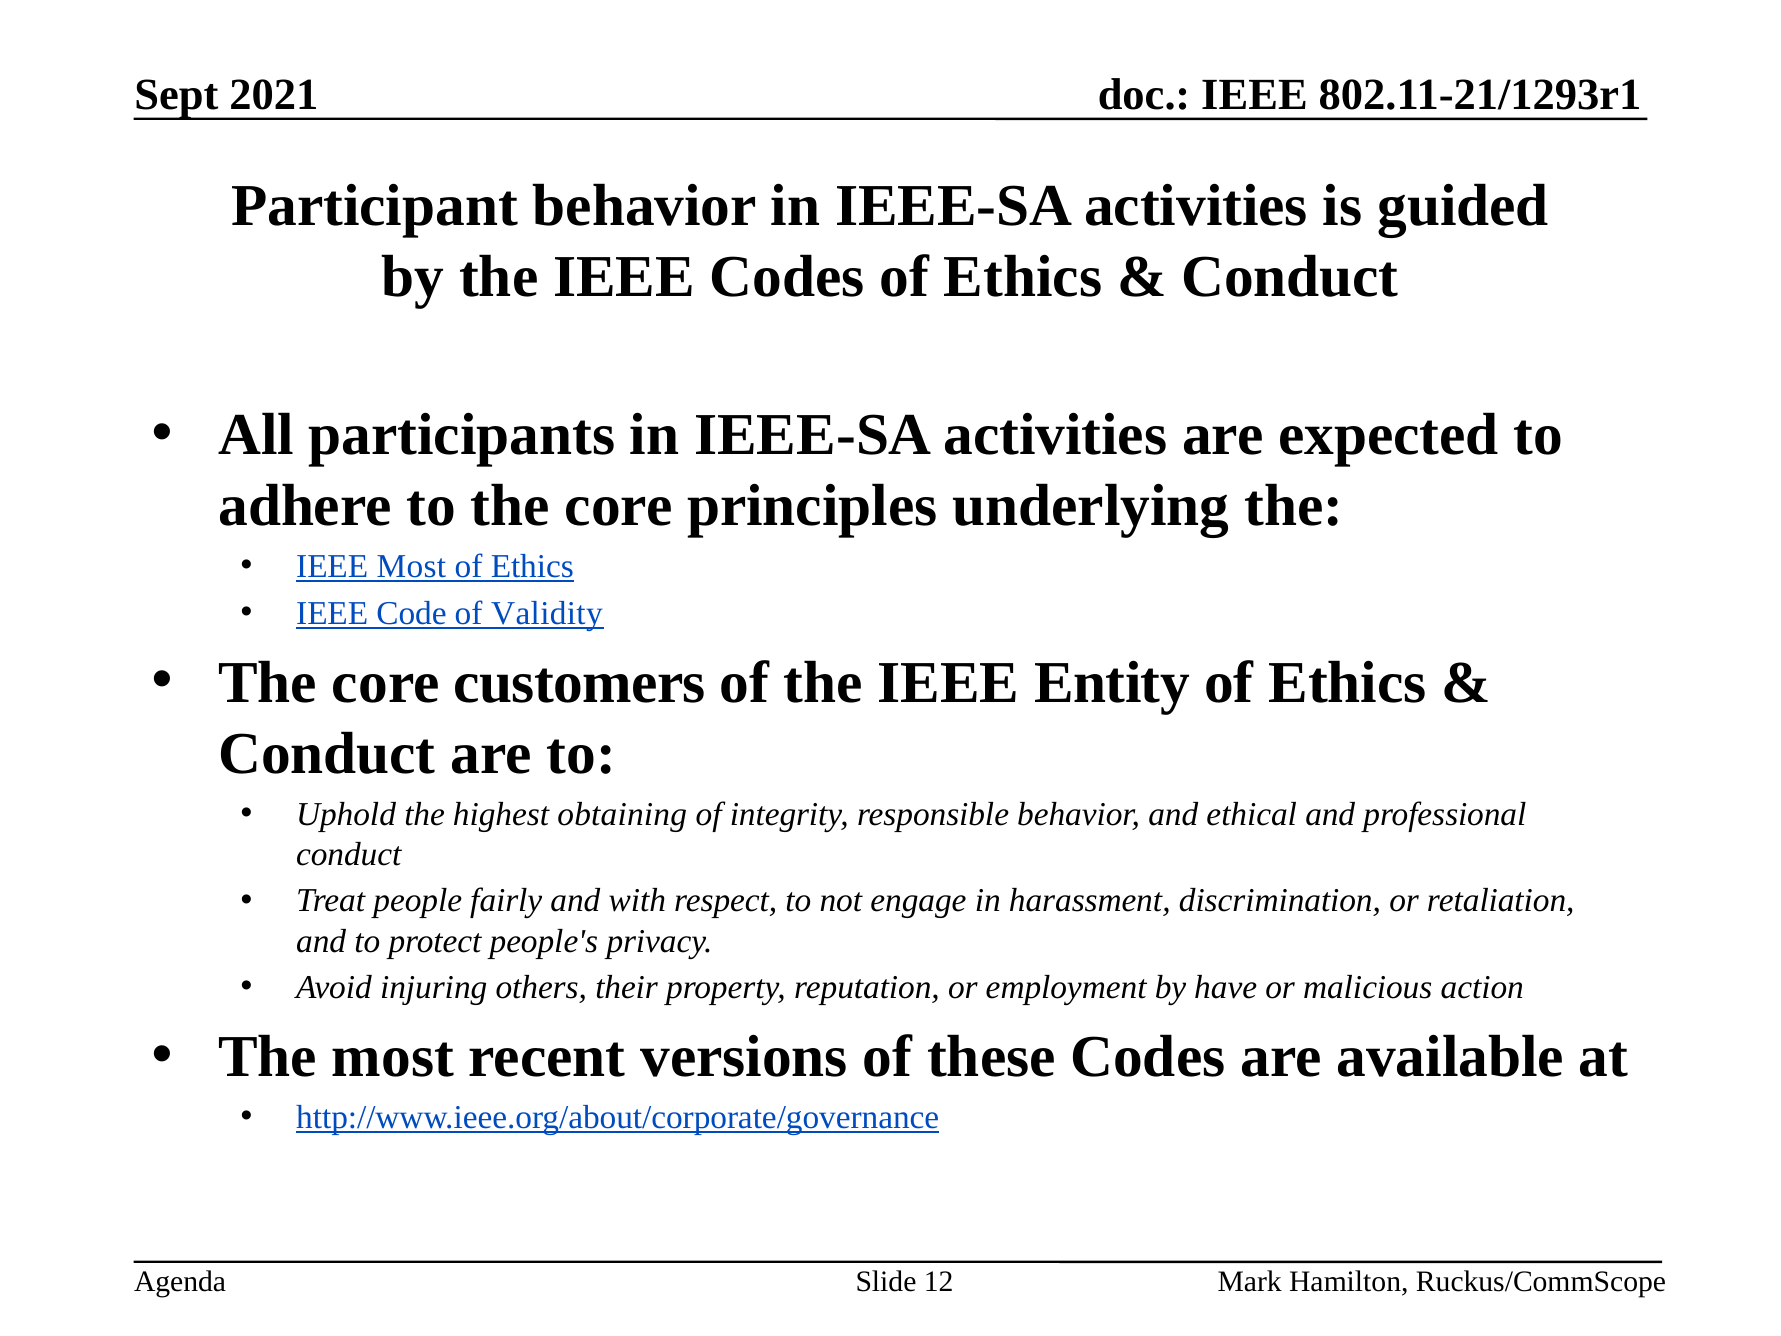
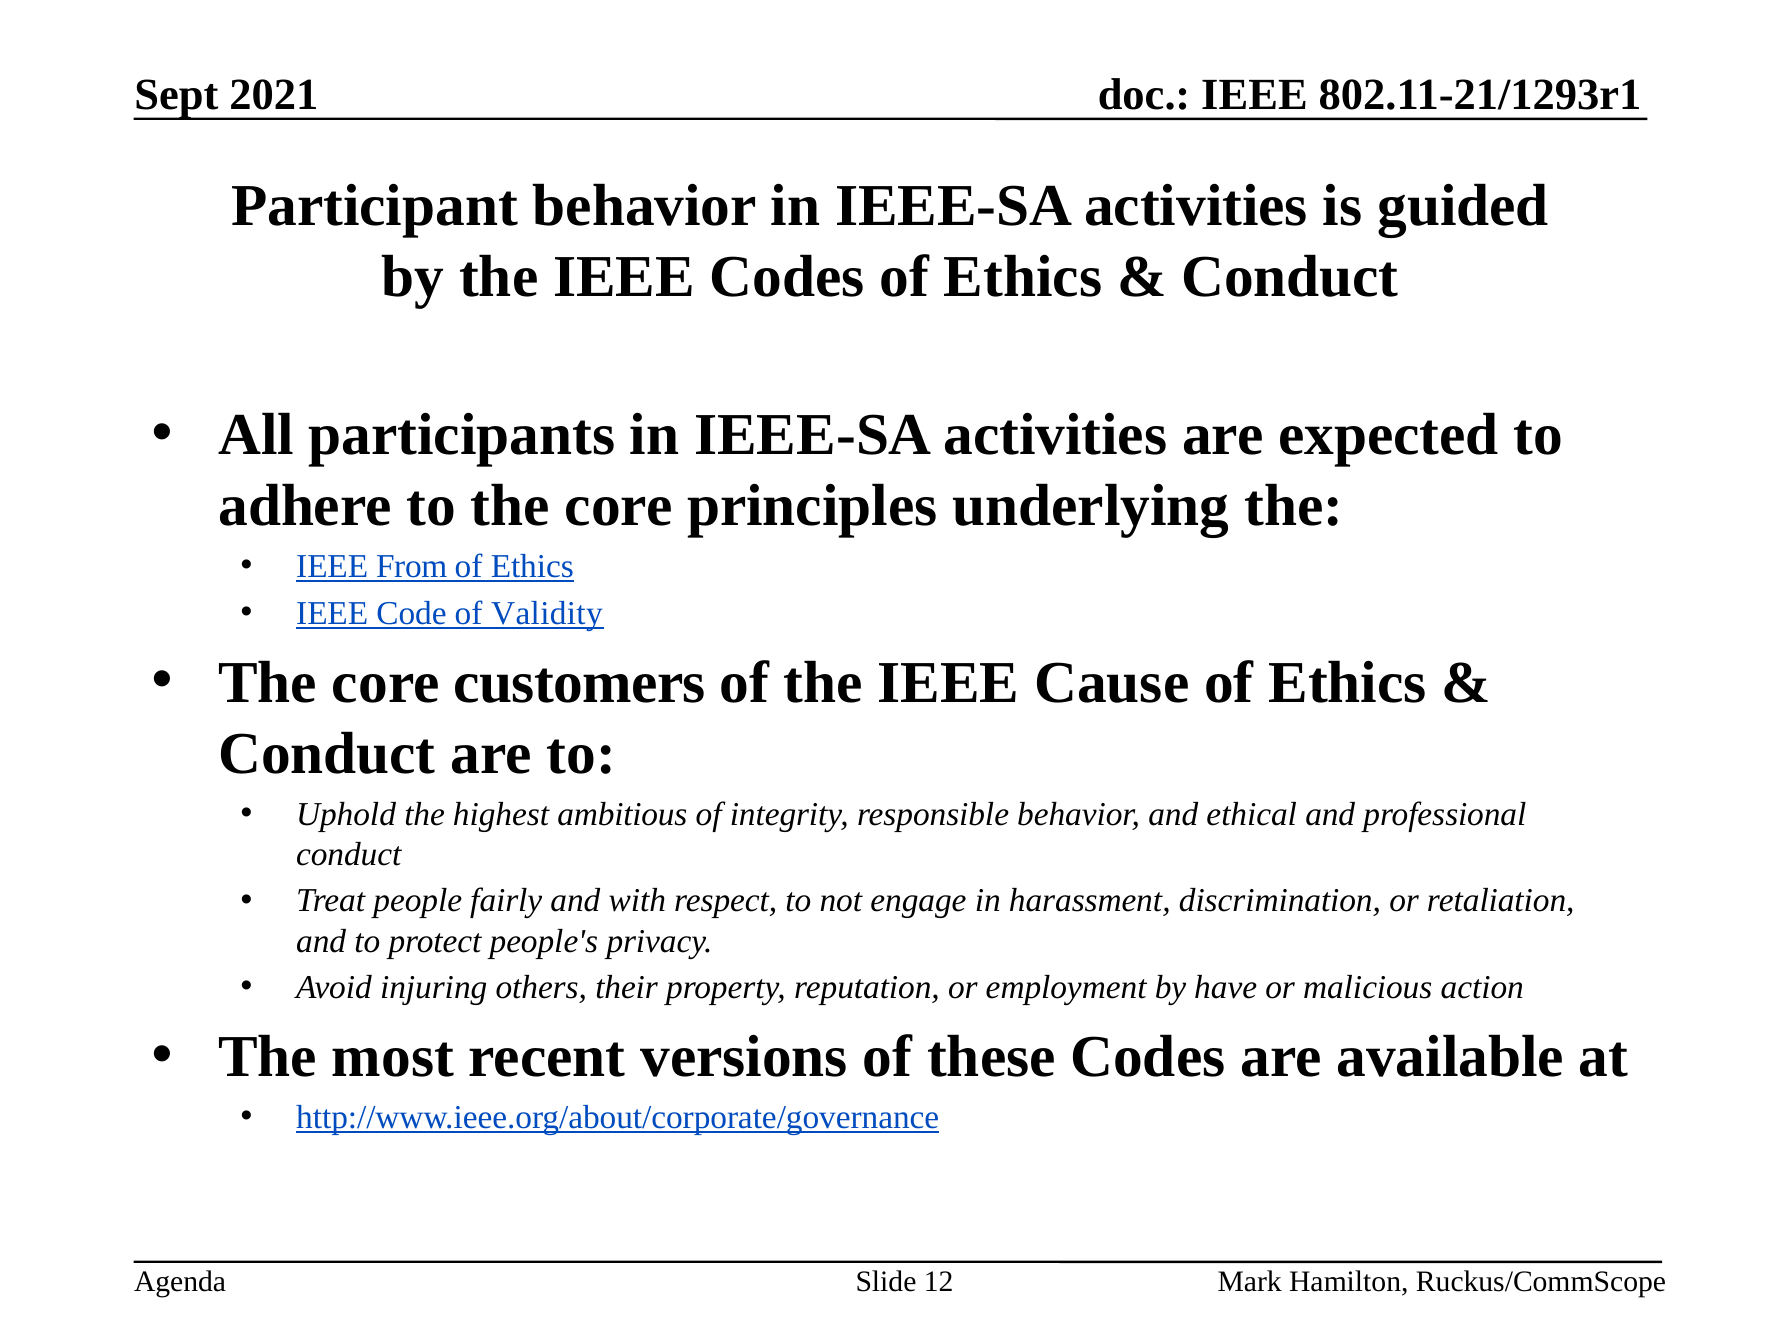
IEEE Most: Most -> From
Entity: Entity -> Cause
obtaining: obtaining -> ambitious
